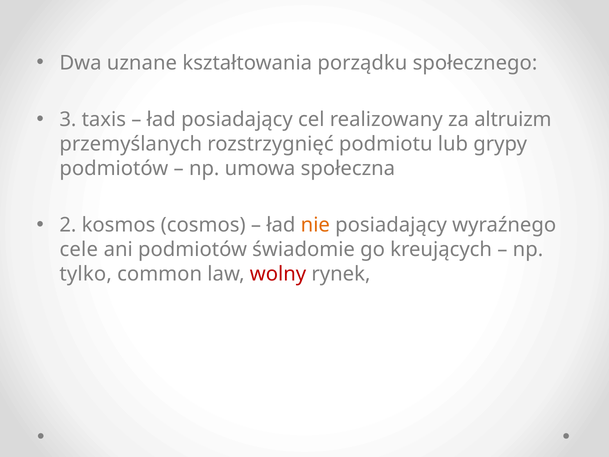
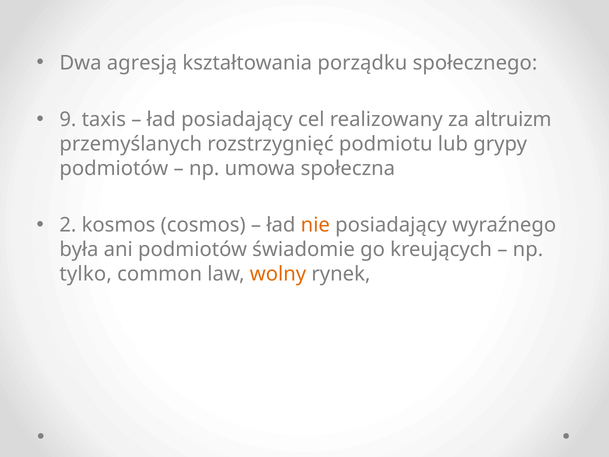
uznane: uznane -> agresją
3: 3 -> 9
cele: cele -> była
wolny colour: red -> orange
